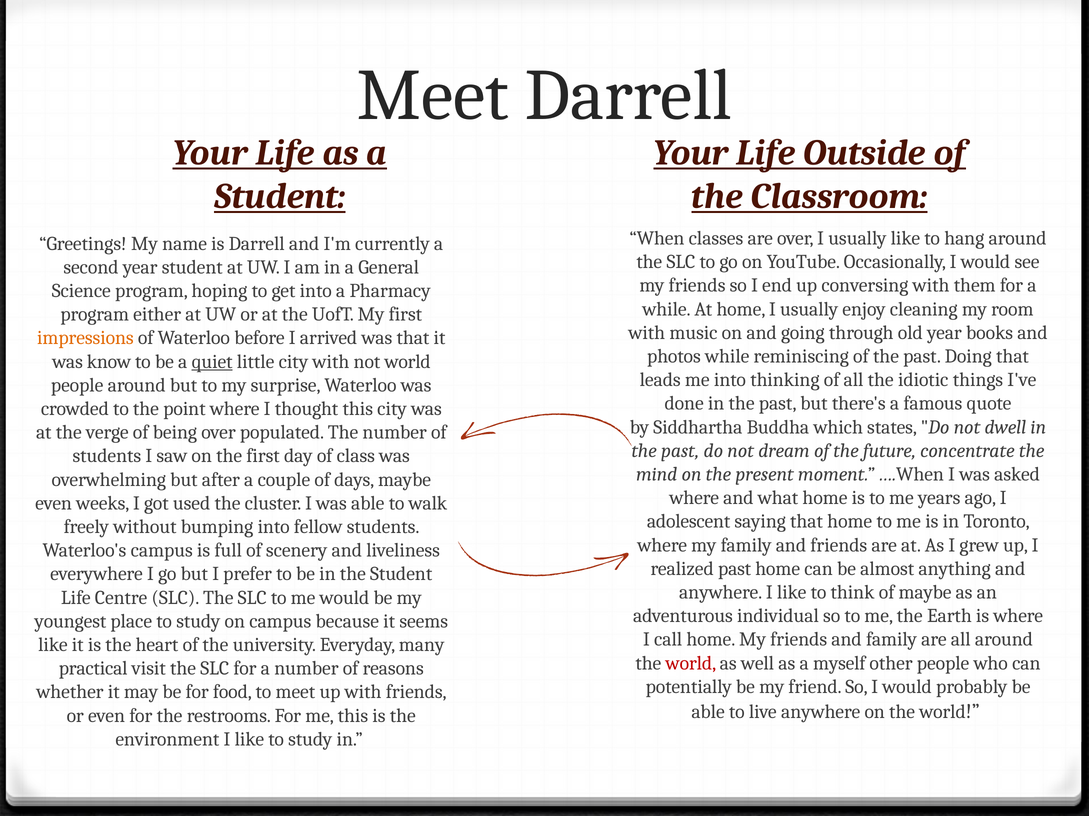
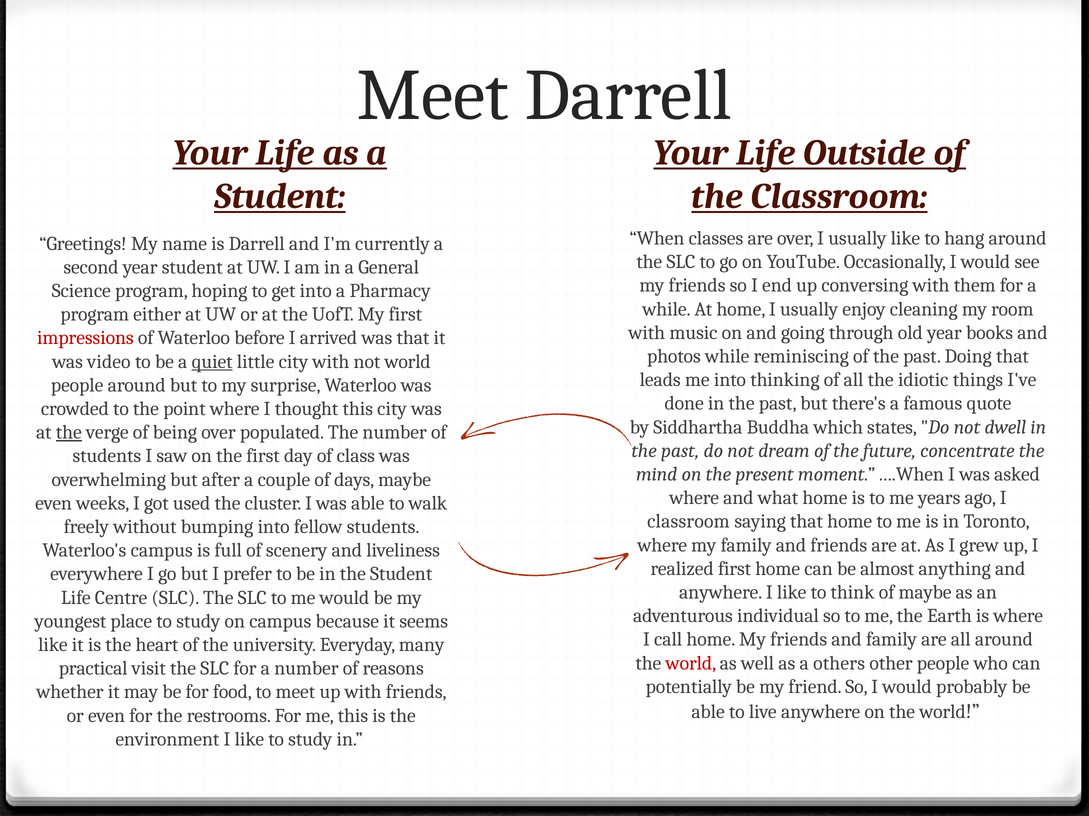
impressions colour: orange -> red
know: know -> video
the at (69, 433) underline: none -> present
adolescent at (689, 522): adolescent -> classroom
realized past: past -> first
myself: myself -> others
